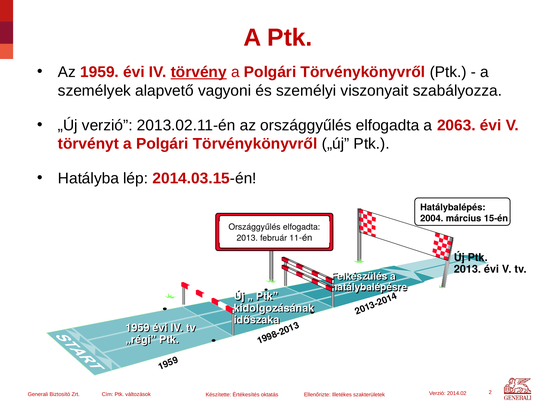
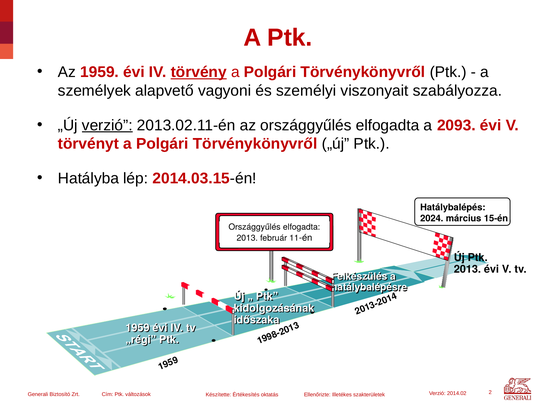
verzió at (107, 125) underline: none -> present
2063: 2063 -> 2093
2004: 2004 -> 2024
